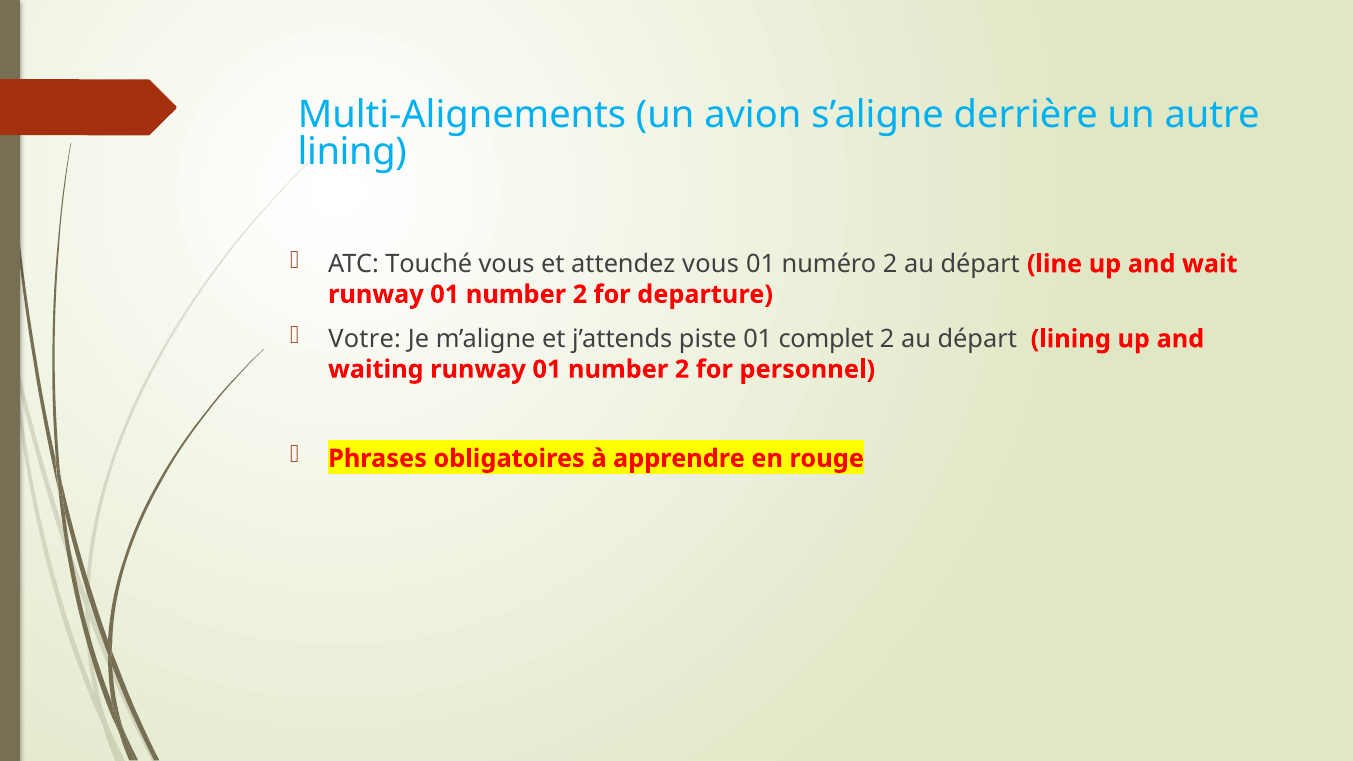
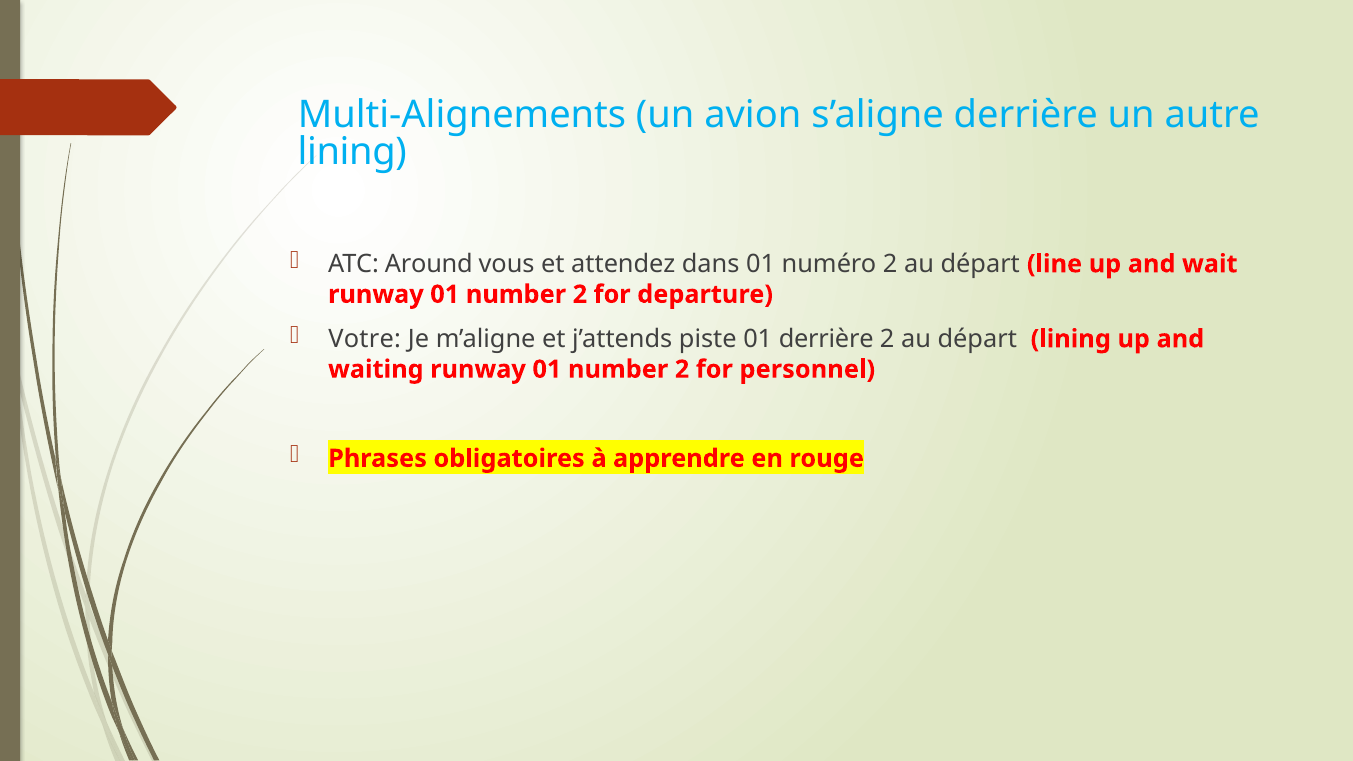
Touché: Touché -> Around
attendez vous: vous -> dans
01 complet: complet -> derrière
